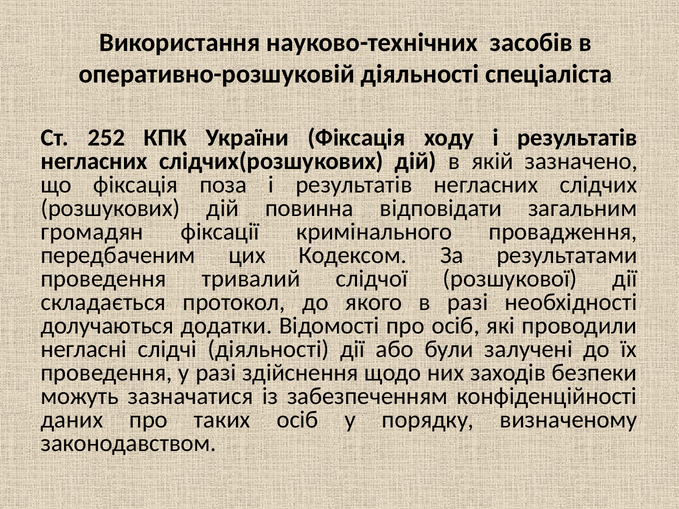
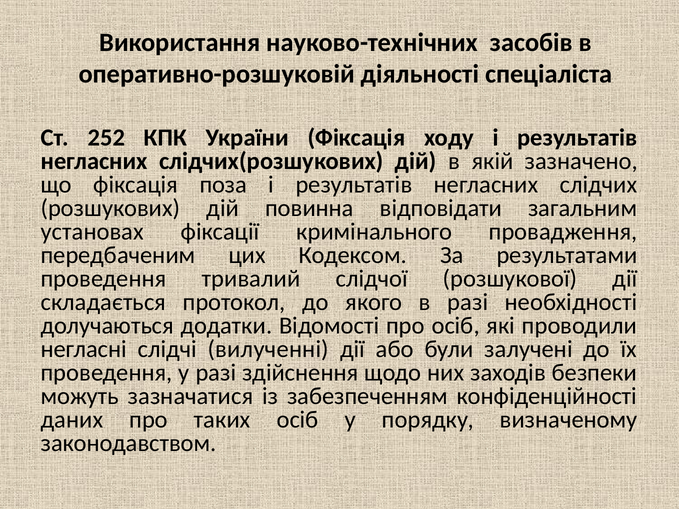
громадян: громадян -> установах
слідчі діяльності: діяльності -> вилученні
